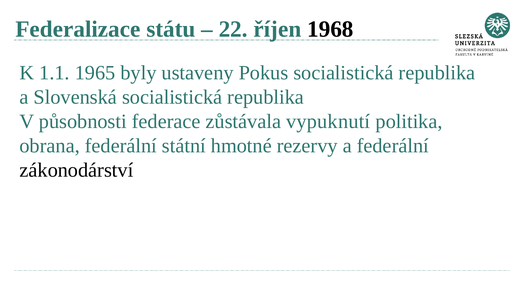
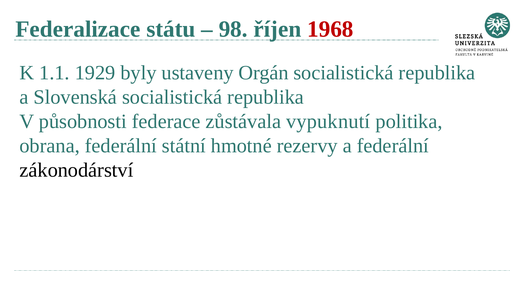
22: 22 -> 98
1968 colour: black -> red
1965: 1965 -> 1929
Pokus: Pokus -> Orgán
